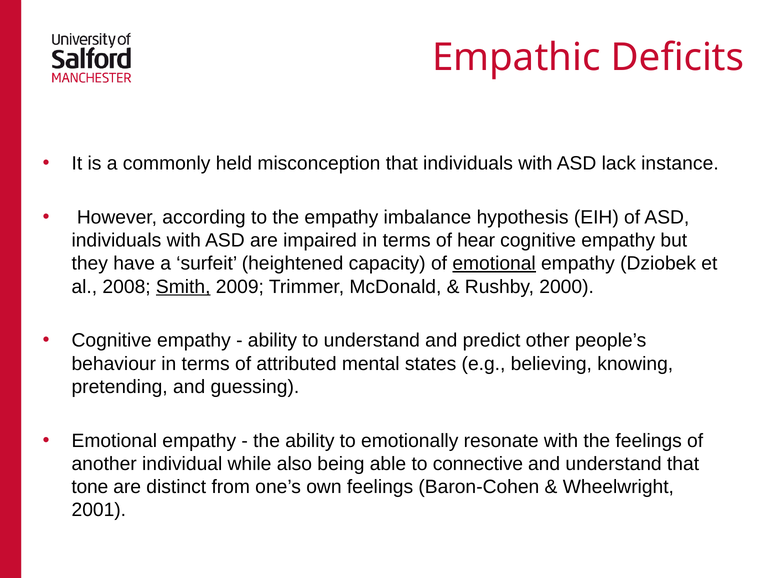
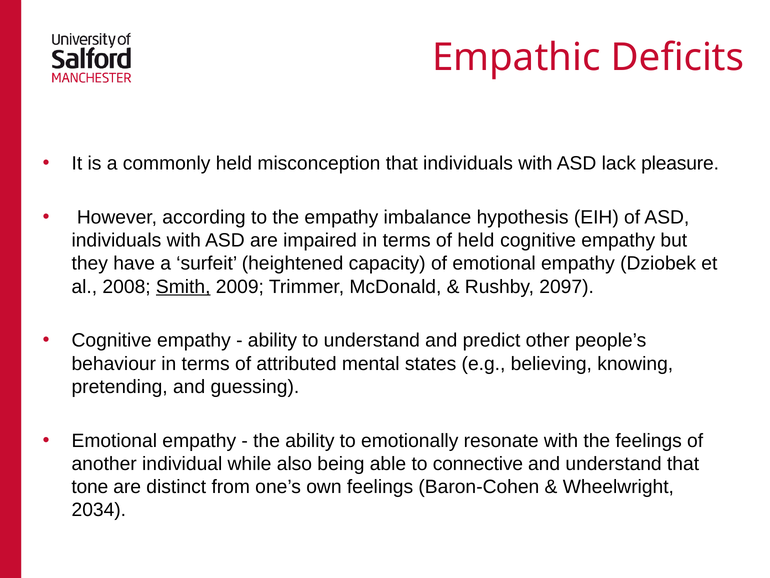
instance: instance -> pleasure
of hear: hear -> held
emotional at (494, 263) underline: present -> none
2000: 2000 -> 2097
2001: 2001 -> 2034
